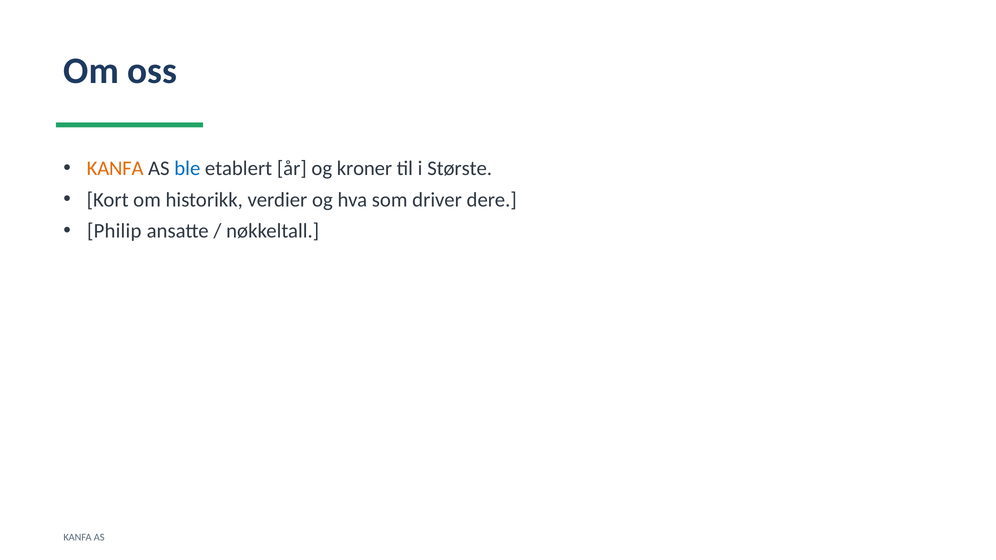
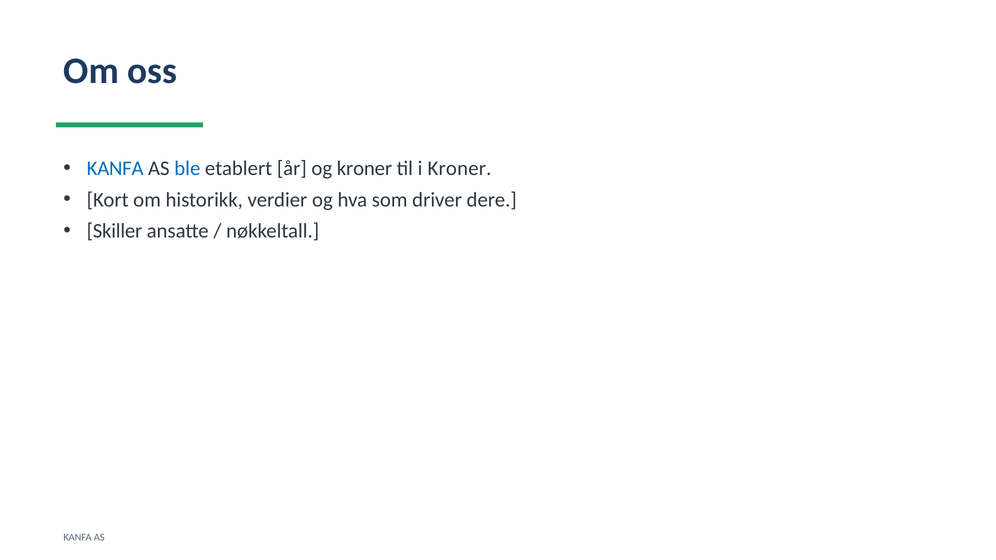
KANFA at (115, 169) colour: orange -> blue
i Største: Største -> Kroner
Philip: Philip -> Skiller
